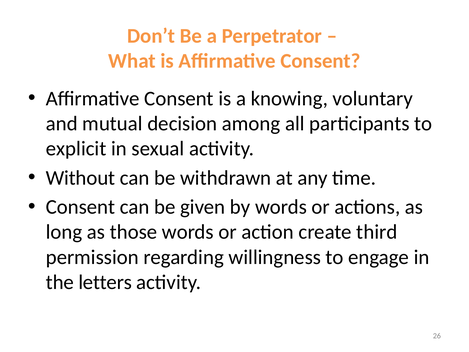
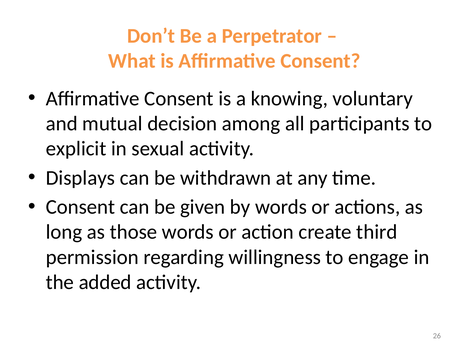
Without: Without -> Displays
letters: letters -> added
